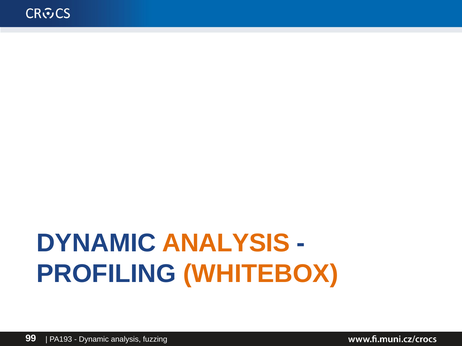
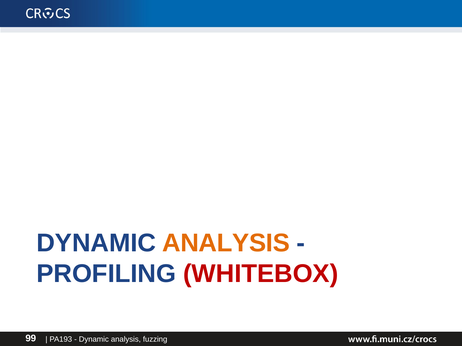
WHITEBOX colour: orange -> red
